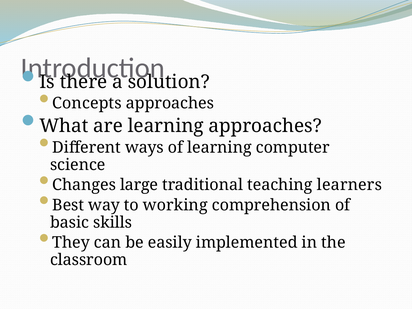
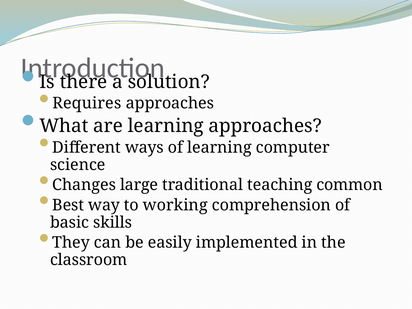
Concepts: Concepts -> Requires
learners: learners -> common
